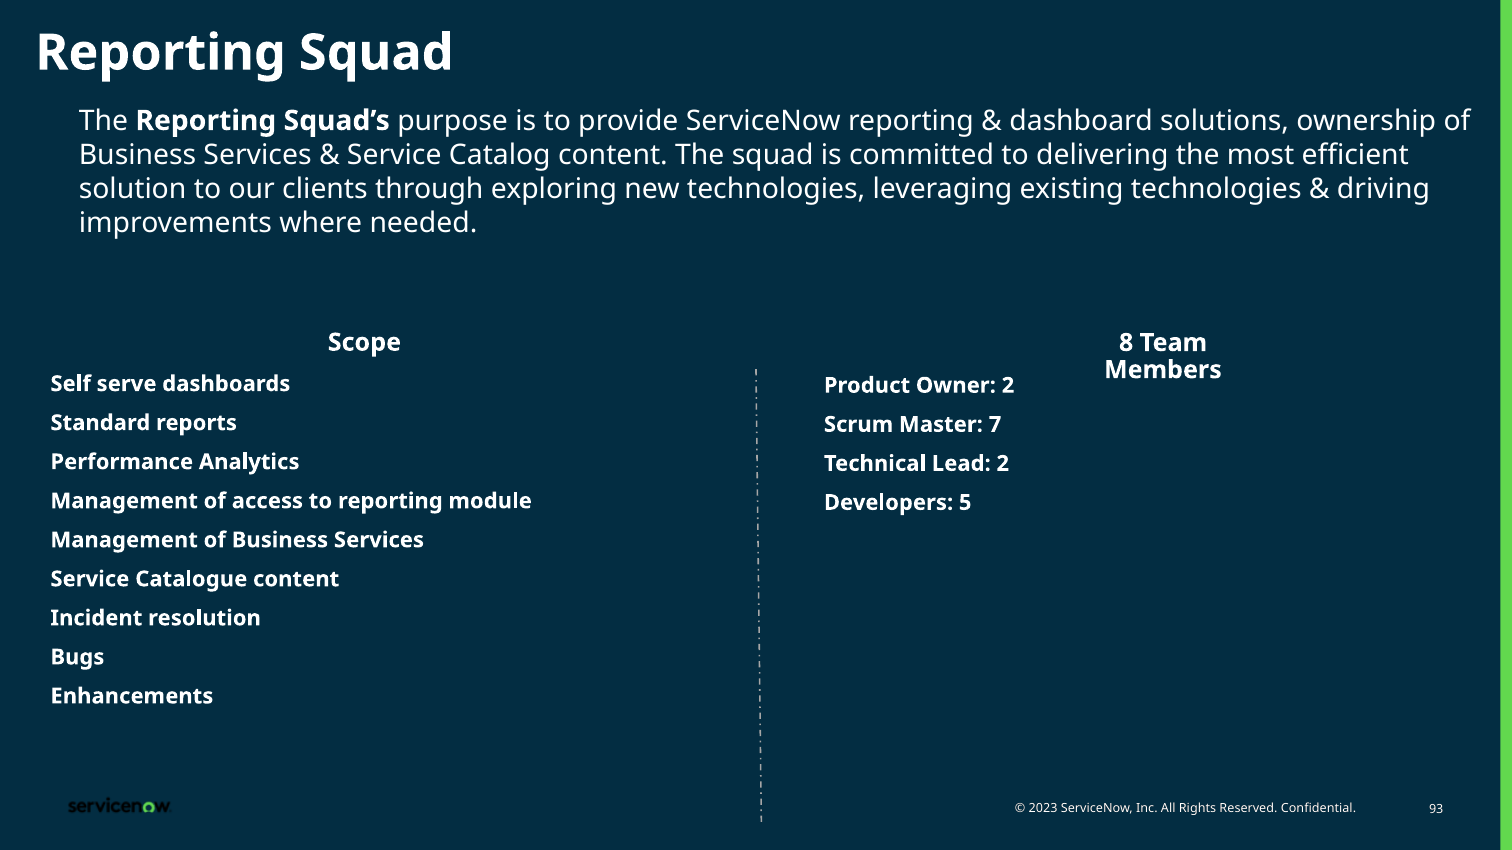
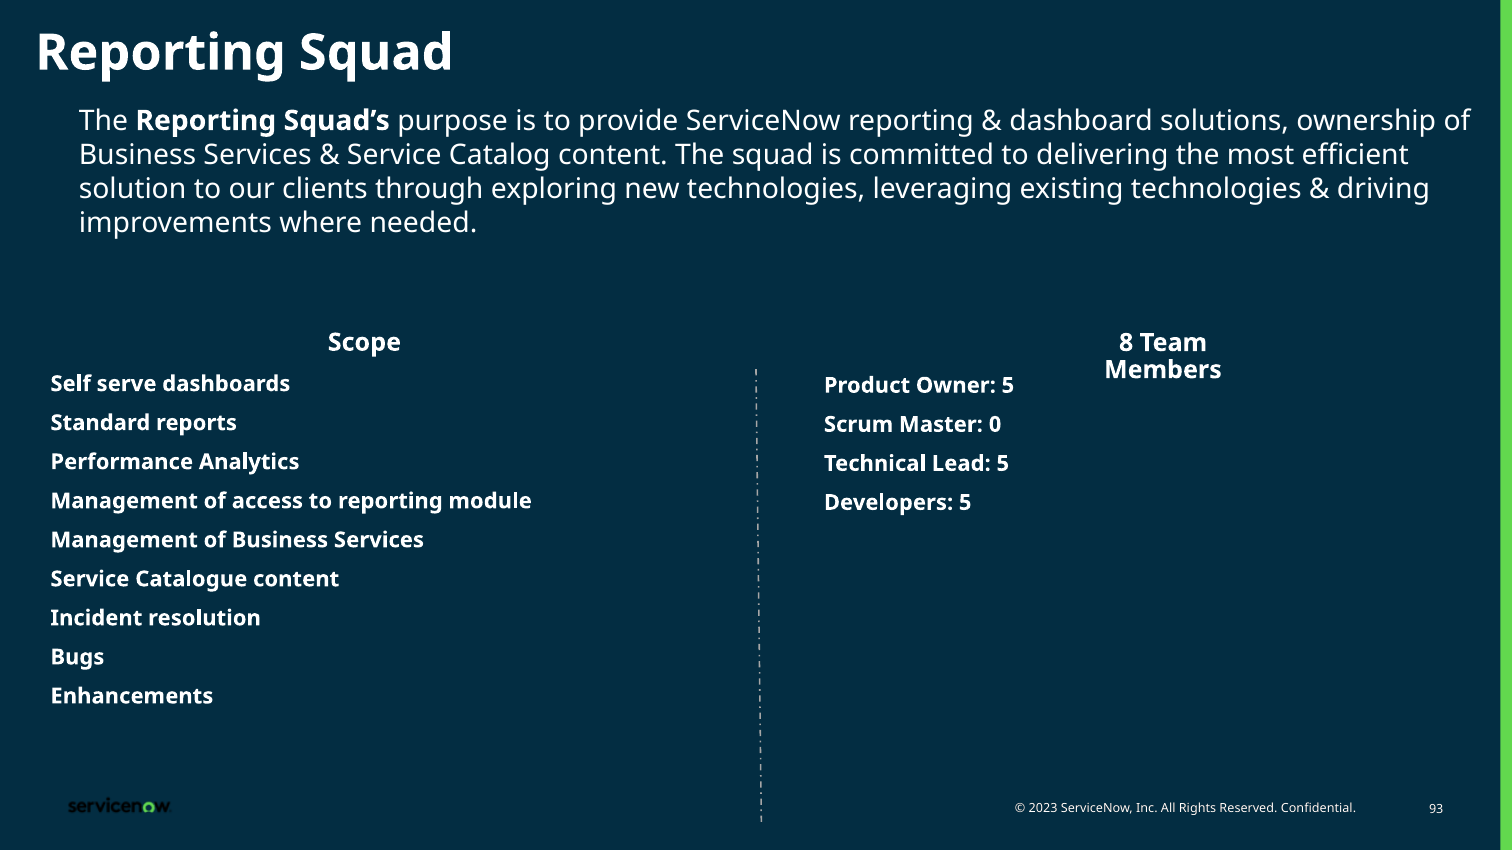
Owner 2: 2 -> 5
7: 7 -> 0
Lead 2: 2 -> 5
